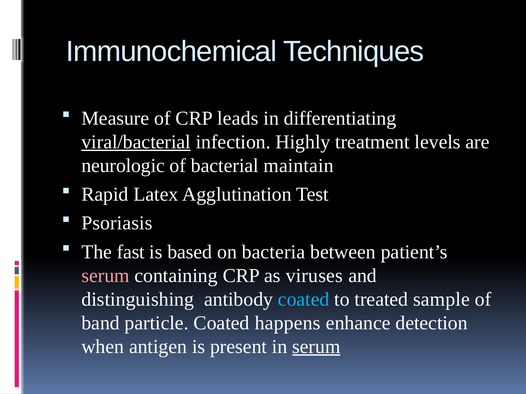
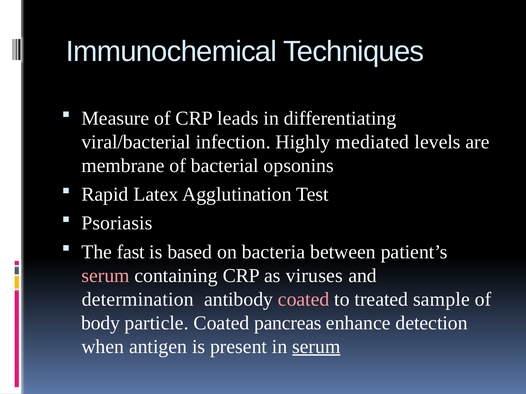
viral/bacterial underline: present -> none
treatment: treatment -> mediated
neurologic: neurologic -> membrane
maintain: maintain -> opsonins
distinguishing: distinguishing -> determination
coated at (304, 300) colour: light blue -> pink
band: band -> body
happens: happens -> pancreas
